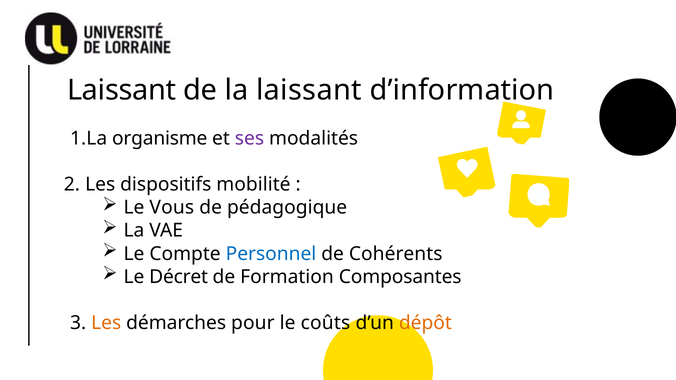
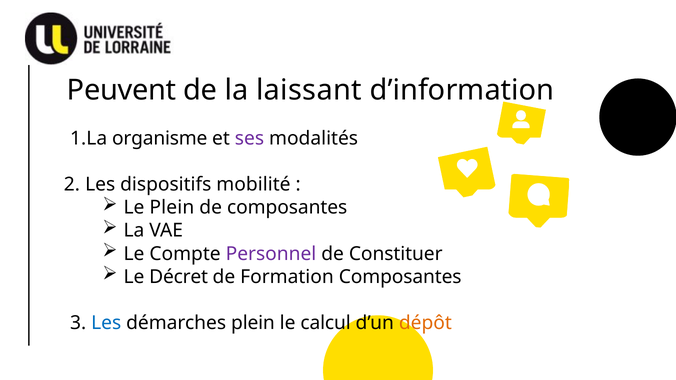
Laissant at (122, 90): Laissant -> Peuvent
Le Vous: Vous -> Plein
de pédagogique: pédagogique -> composantes
Personnel colour: blue -> purple
Cohérents: Cohérents -> Constituer
Les at (106, 323) colour: orange -> blue
démarches pour: pour -> plein
coûts: coûts -> calcul
